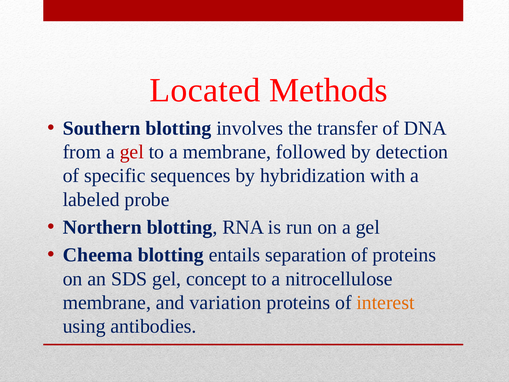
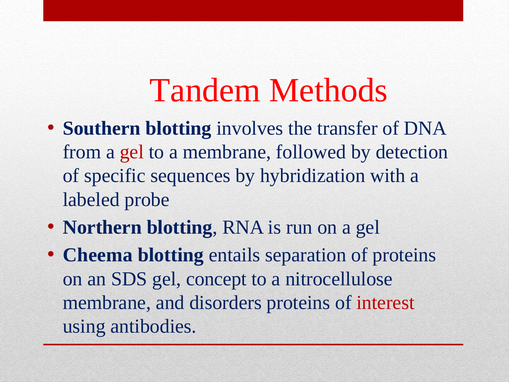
Located: Located -> Tandem
variation: variation -> disorders
interest colour: orange -> red
